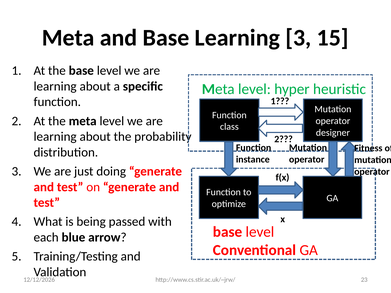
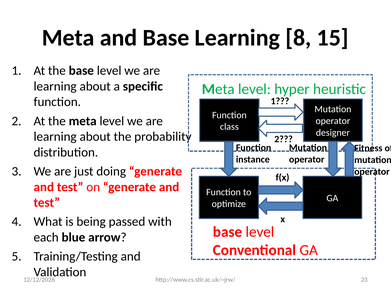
Learning 3: 3 -> 8
